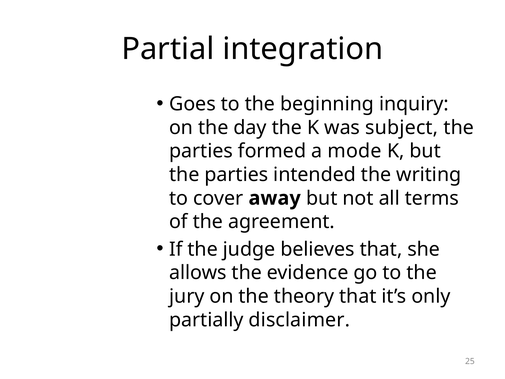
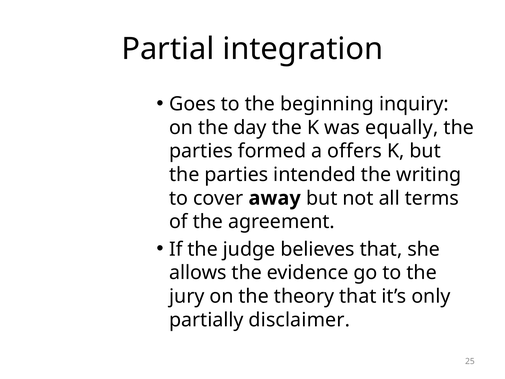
subject: subject -> equally
mode: mode -> offers
